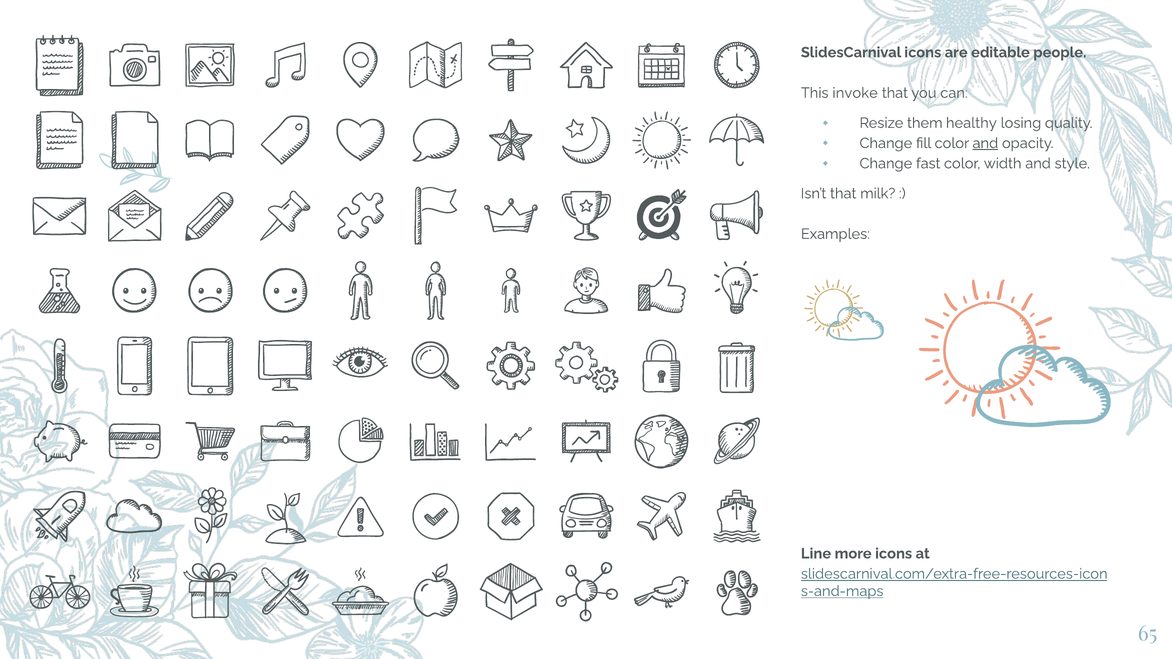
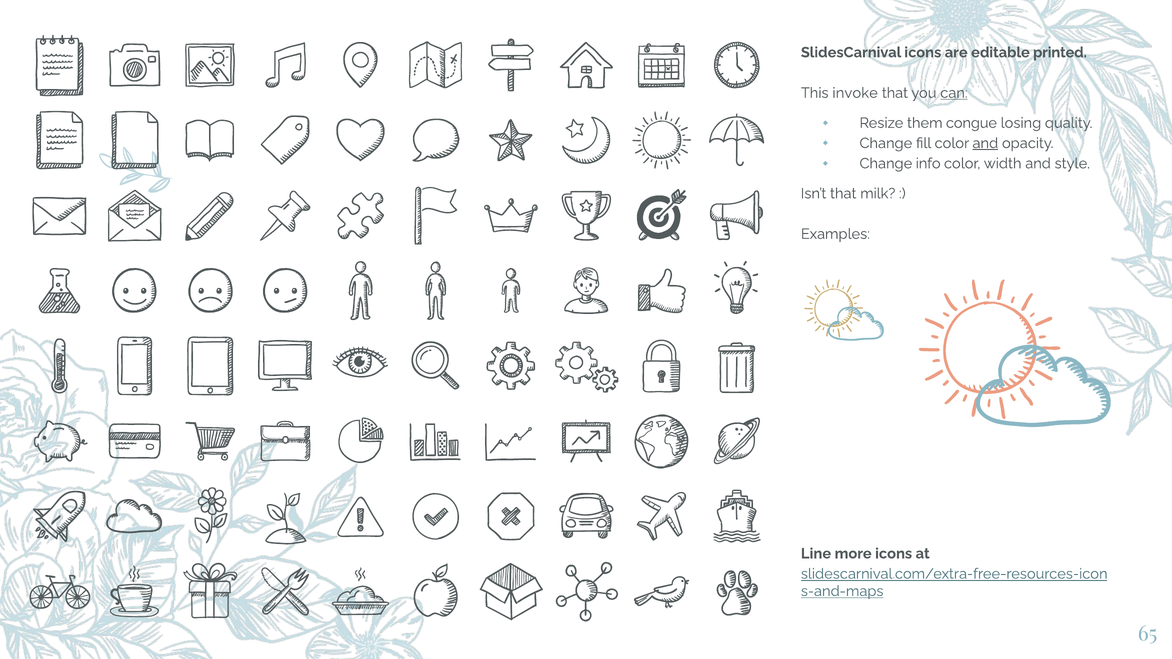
people: people -> printed
can underline: none -> present
healthy: healthy -> congue
fast: fast -> info
